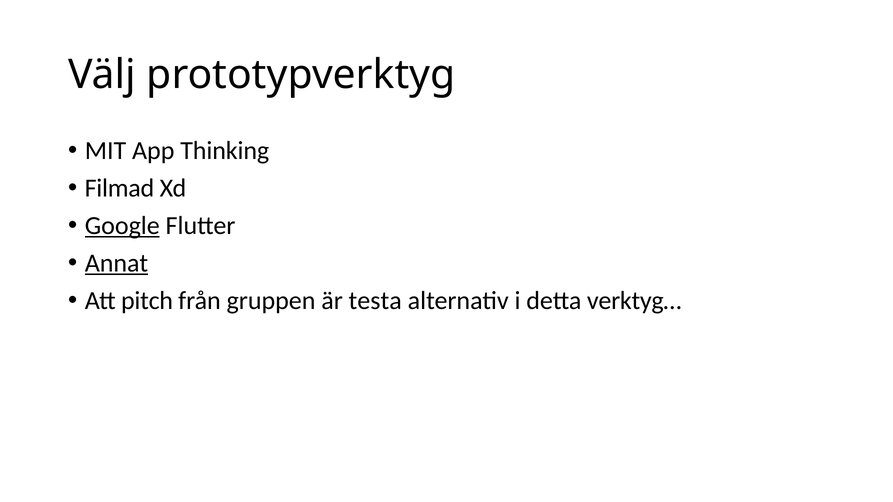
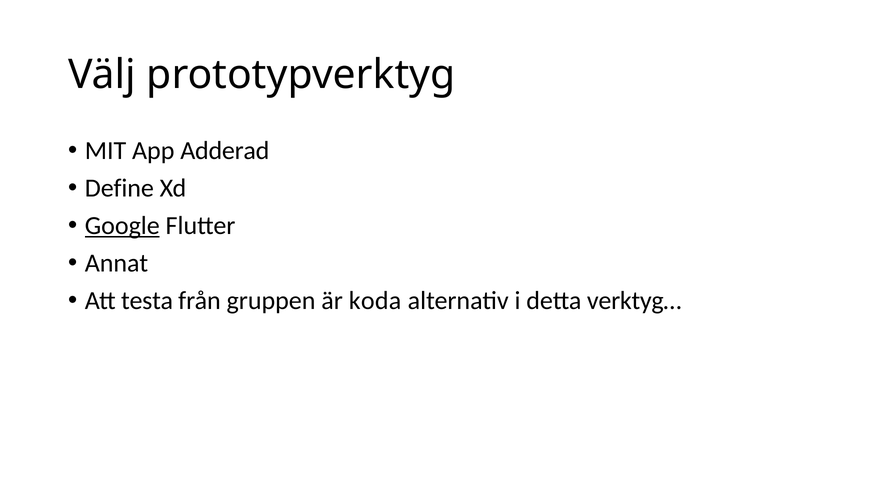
Thinking: Thinking -> Adderad
Filmad: Filmad -> Define
Annat underline: present -> none
pitch: pitch -> testa
testa: testa -> koda
